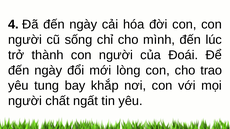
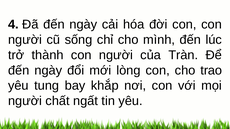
Đoái: Đoái -> Tràn
